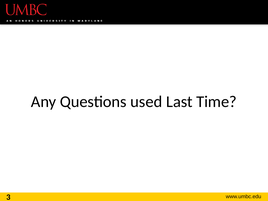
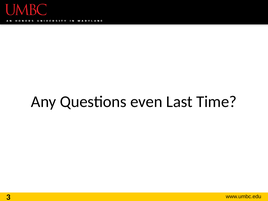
used: used -> even
